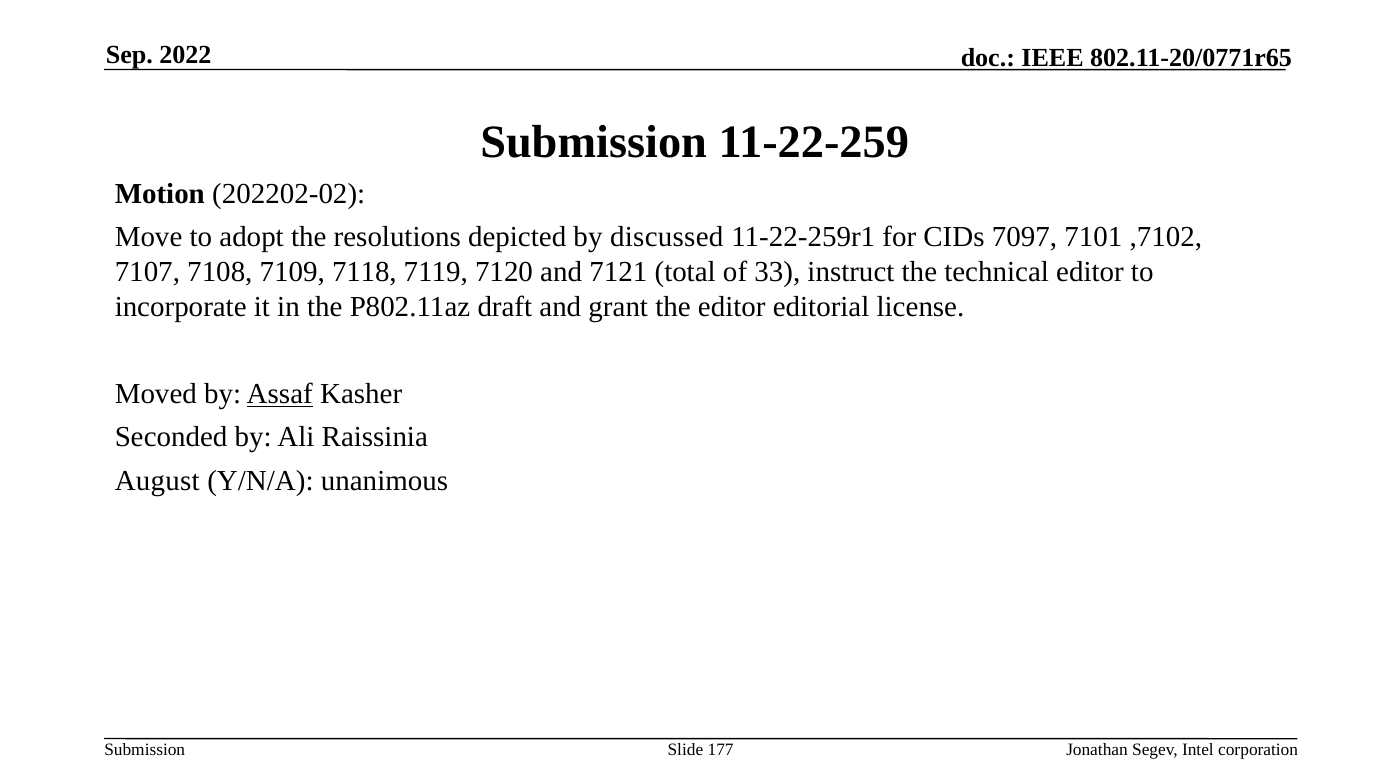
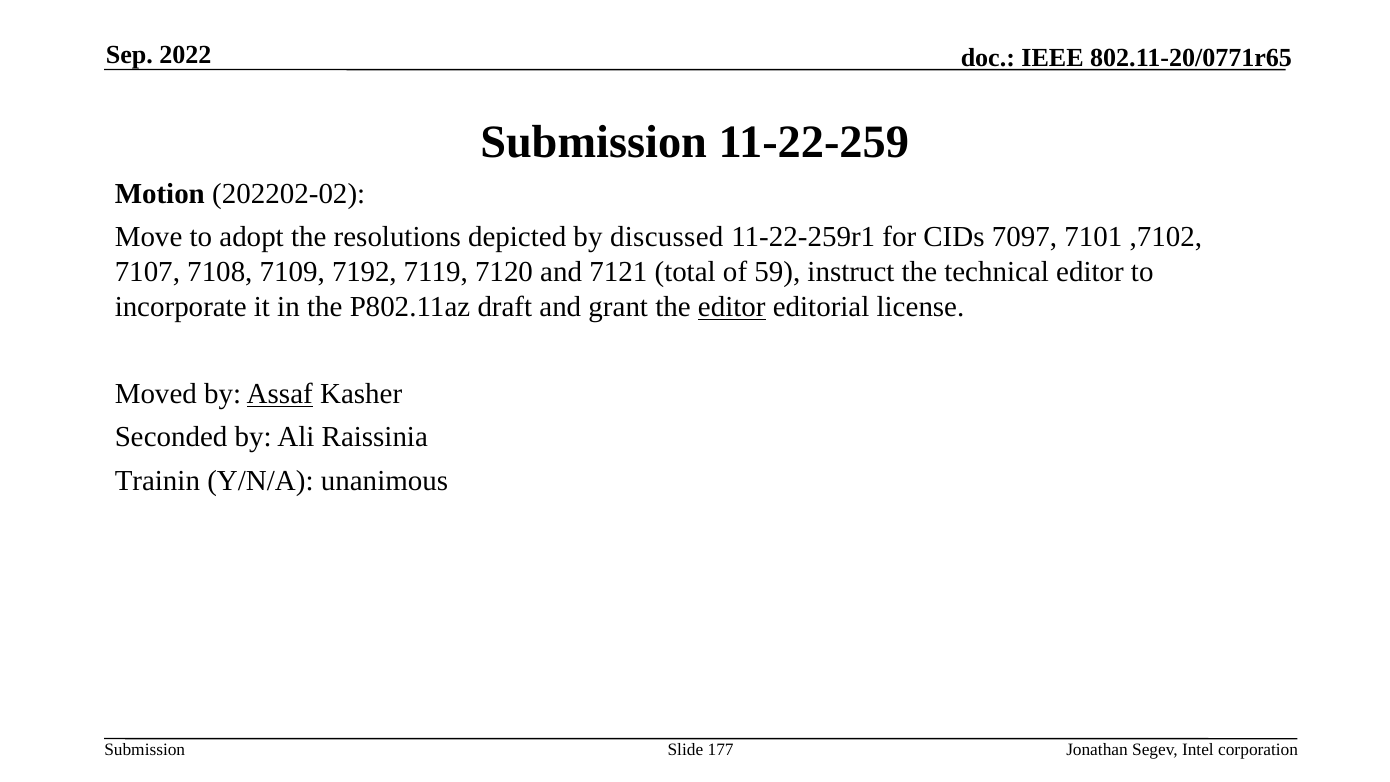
7118: 7118 -> 7192
33: 33 -> 59
editor at (732, 307) underline: none -> present
August: August -> Trainin
